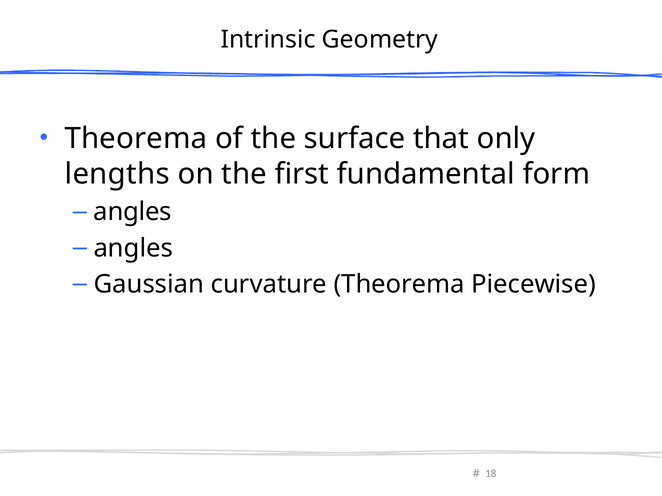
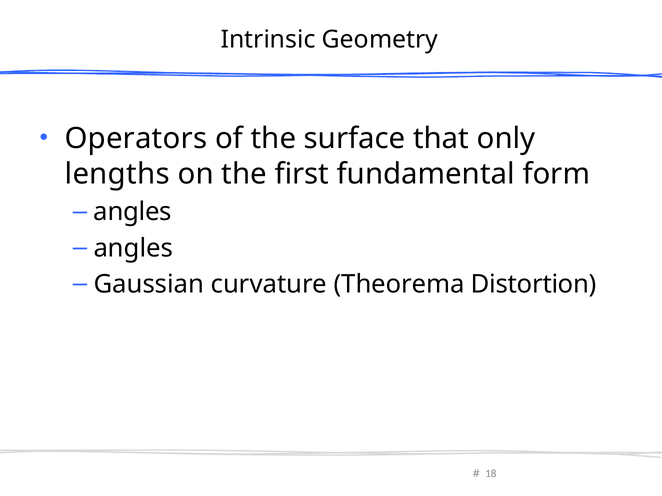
Theorema at (136, 139): Theorema -> Operators
Piecewise: Piecewise -> Distortion
